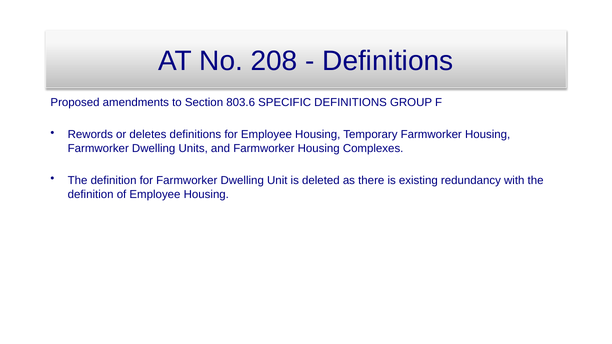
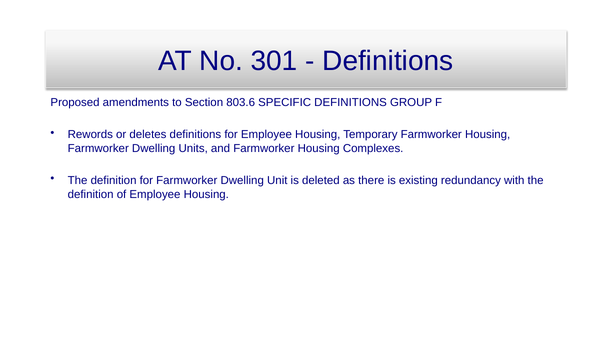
208: 208 -> 301
